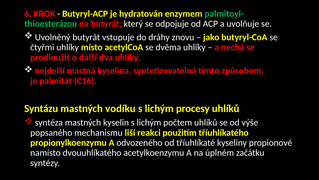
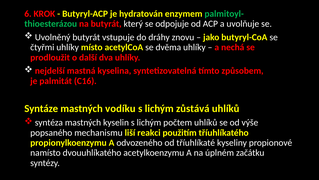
Syntázu: Syntázu -> Syntáze
procesy: procesy -> zůstává
